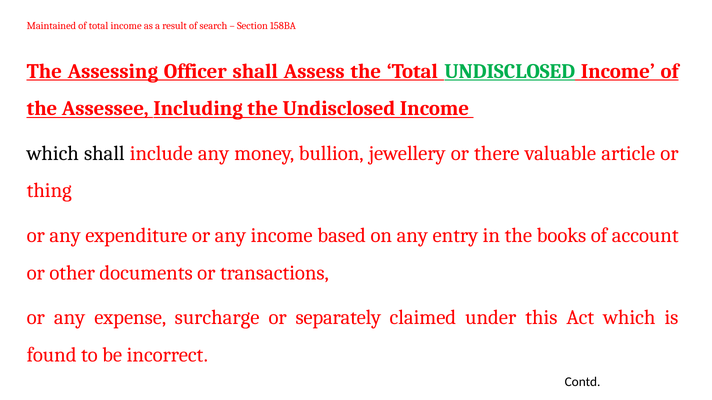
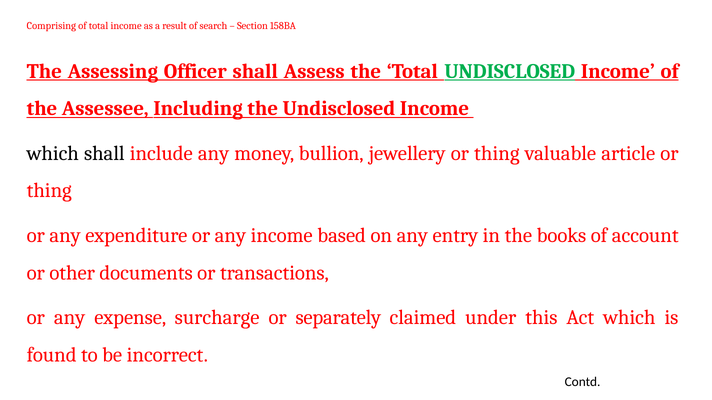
Maintained: Maintained -> Comprising
jewellery or there: there -> thing
